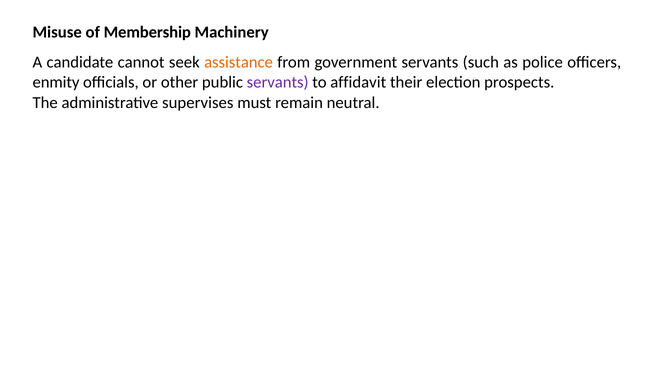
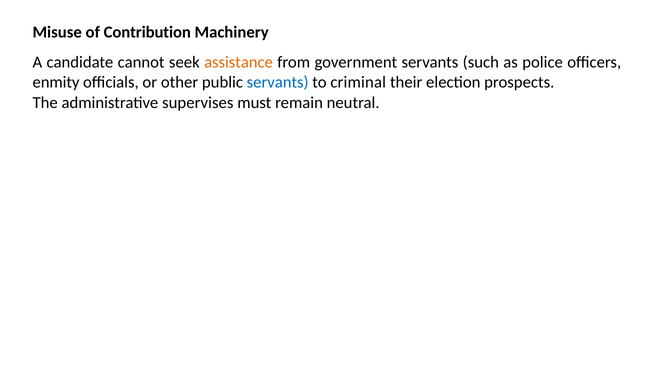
Membership: Membership -> Contribution
servants at (278, 82) colour: purple -> blue
affidavit: affidavit -> criminal
